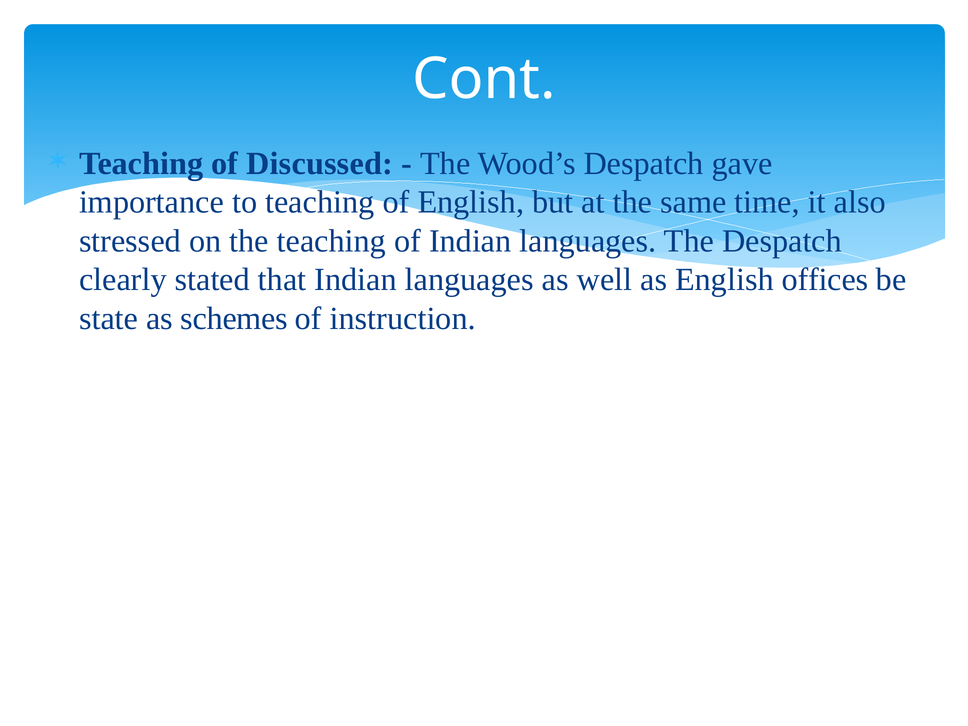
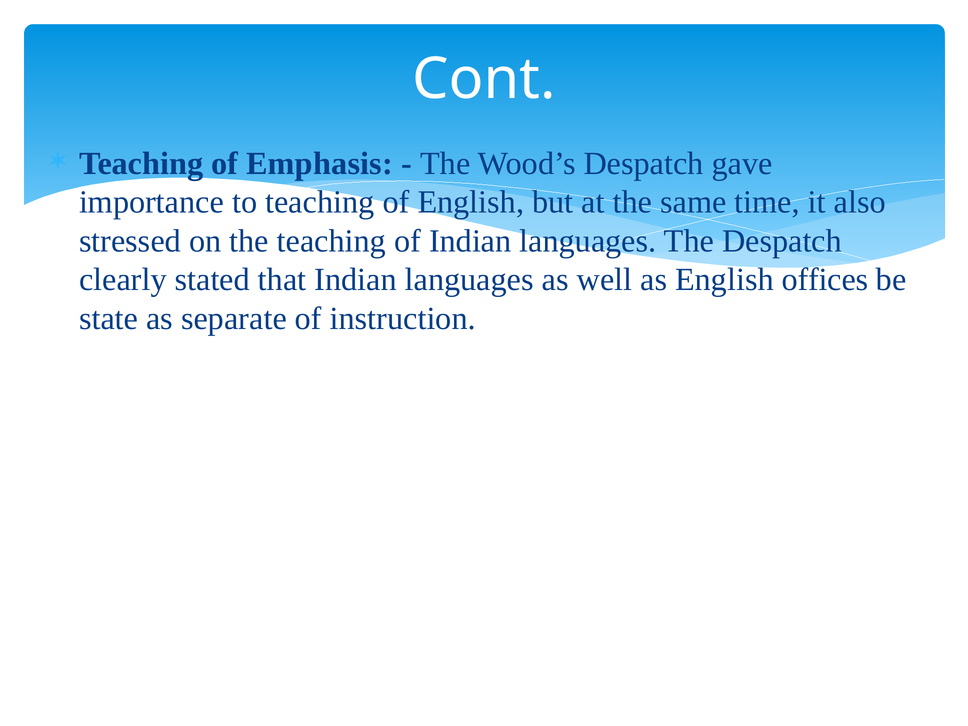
Discussed: Discussed -> Emphasis
schemes: schemes -> separate
